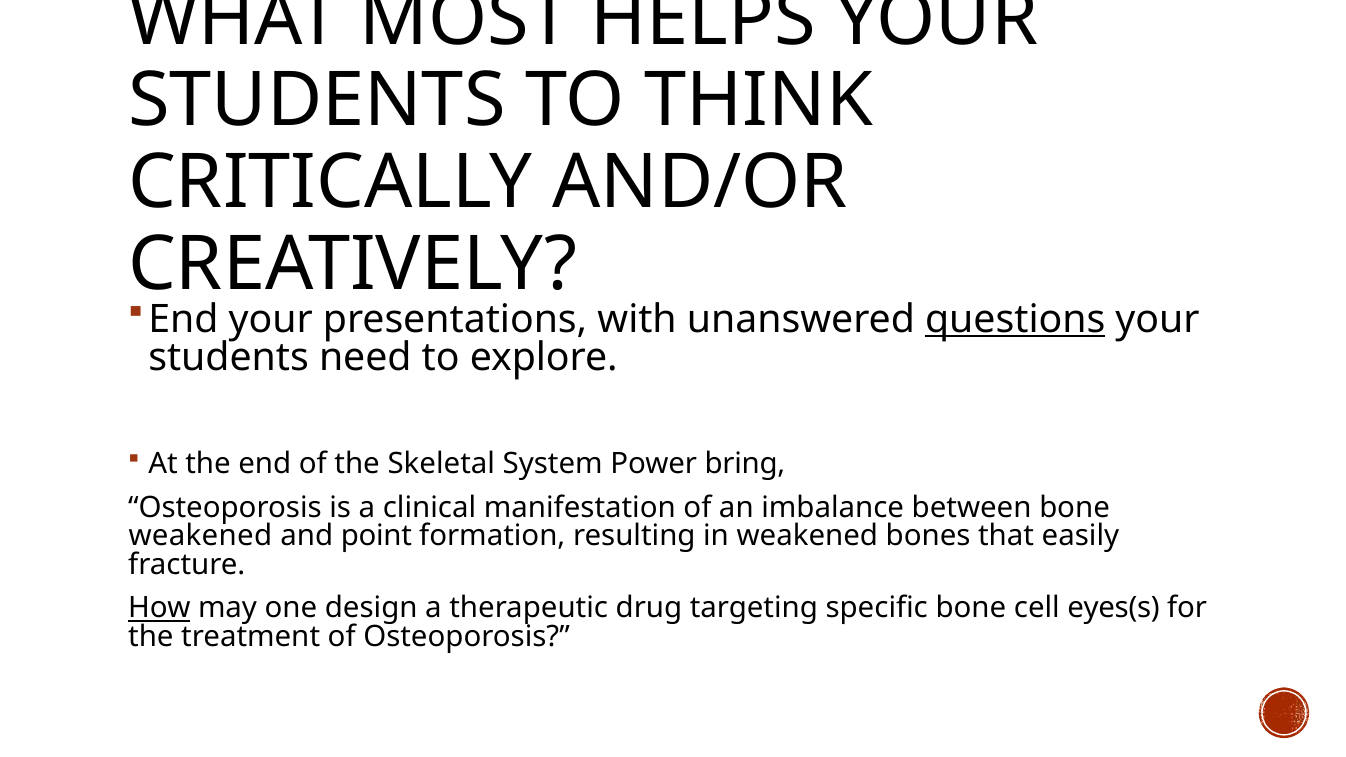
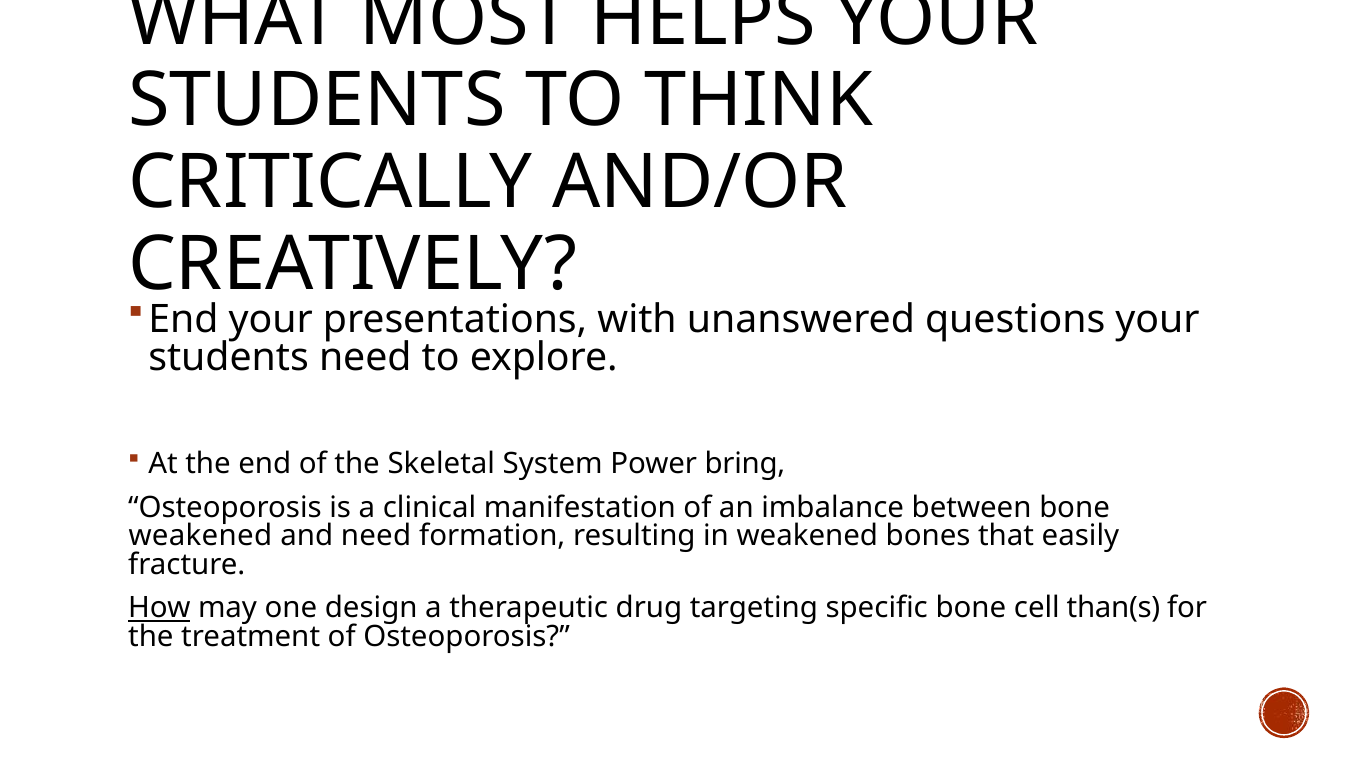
questions underline: present -> none
and point: point -> need
eyes(s: eyes(s -> than(s
